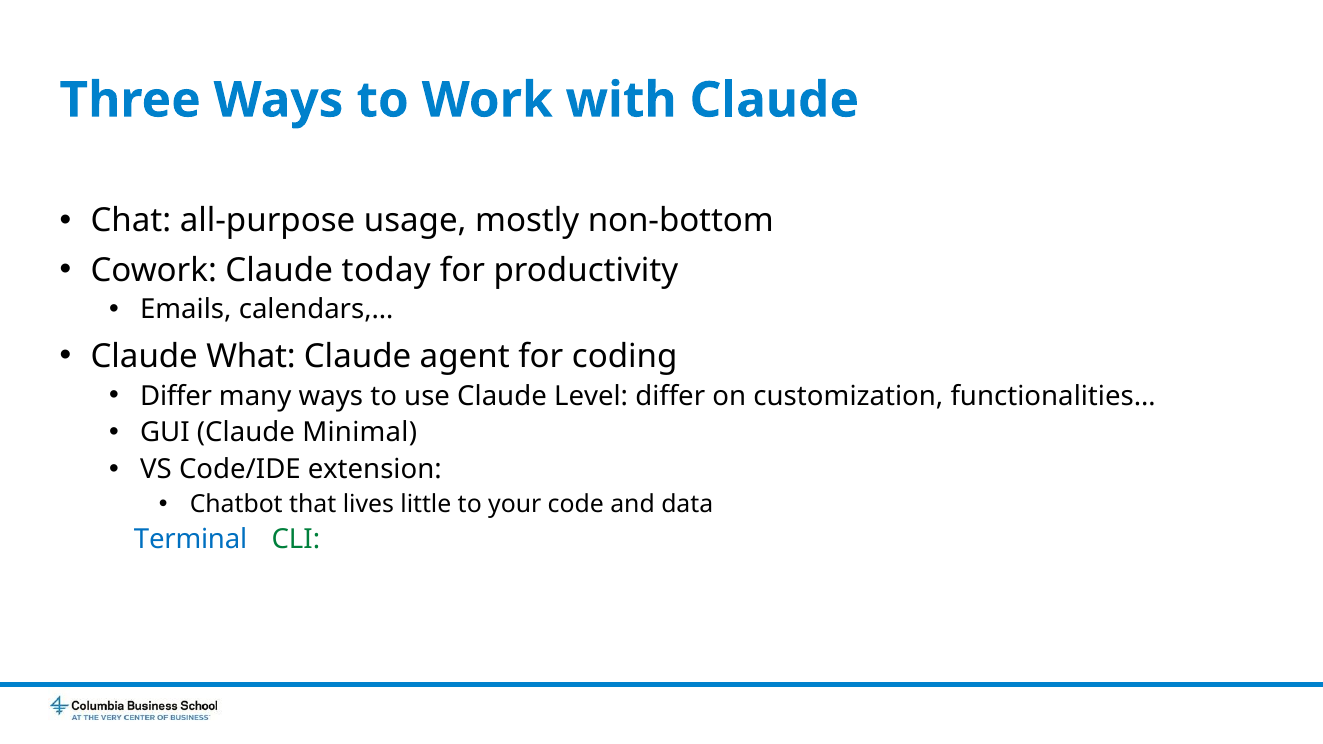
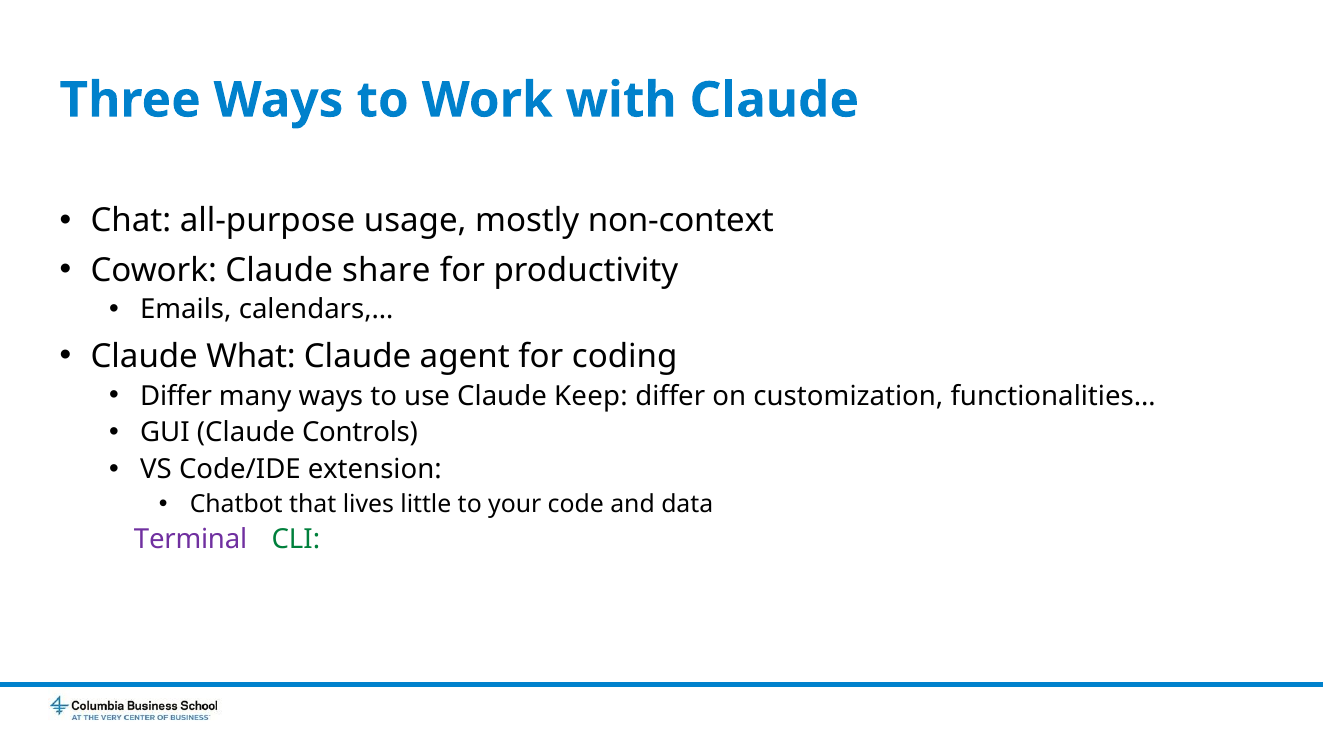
non-bottom: non-bottom -> non-context
today: today -> share
Level: Level -> Keep
Minimal: Minimal -> Controls
Terminal colour: blue -> purple
